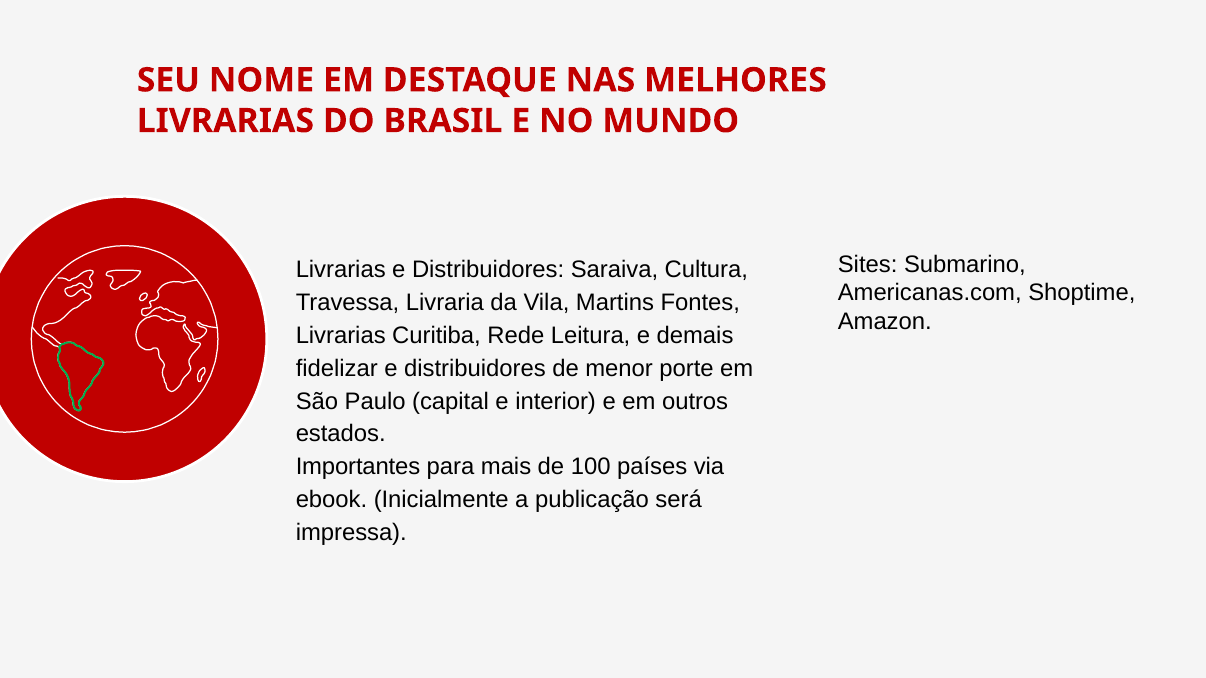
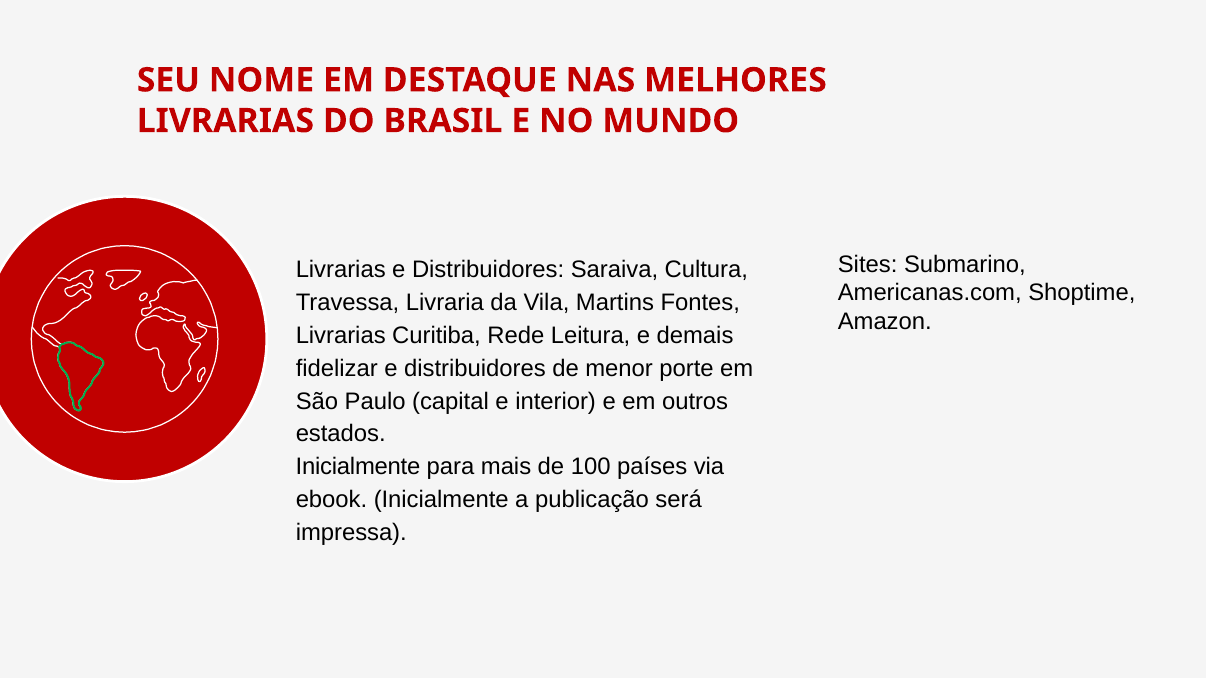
Importantes at (358, 467): Importantes -> Inicialmente
